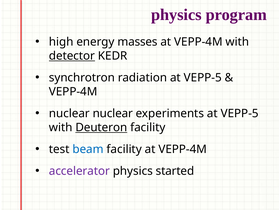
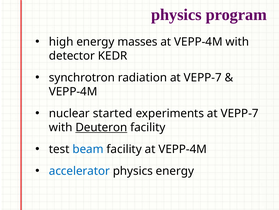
detector underline: present -> none
radiation at VEPP-5: VEPP-5 -> VEPP-7
nuclear nuclear: nuclear -> started
experiments at VEPP-5: VEPP-5 -> VEPP-7
accelerator colour: purple -> blue
physics started: started -> energy
